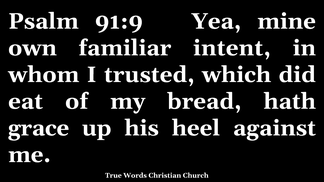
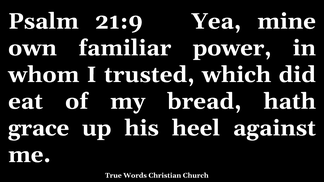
91:9: 91:9 -> 21:9
intent: intent -> power
